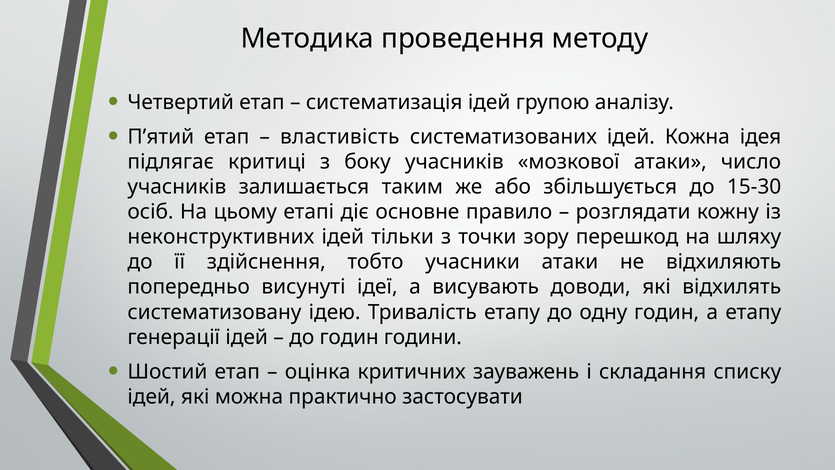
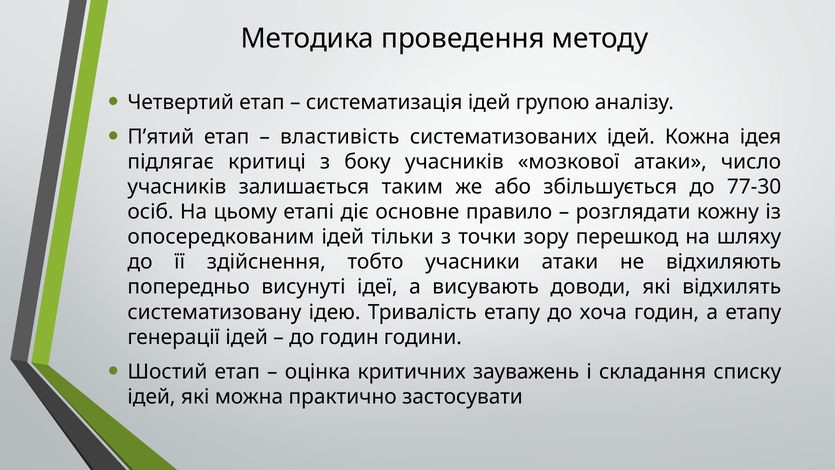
15-30: 15-30 -> 77-30
неконструктивних: неконструктивних -> опосередкованим
одну: одну -> хоча
